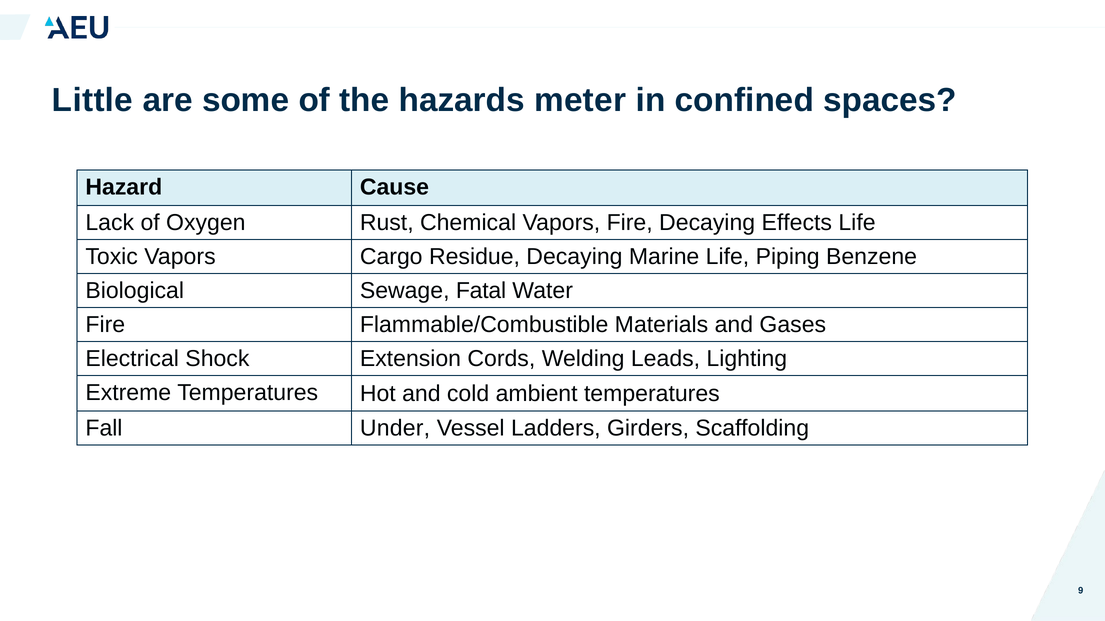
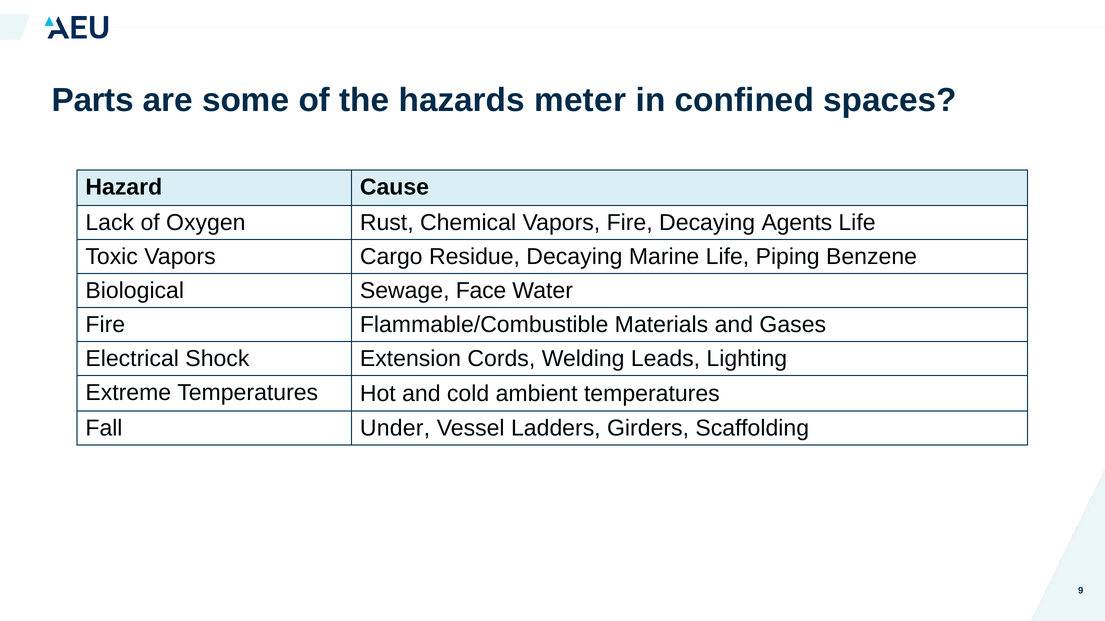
Little: Little -> Parts
Effects: Effects -> Agents
Fatal: Fatal -> Face
